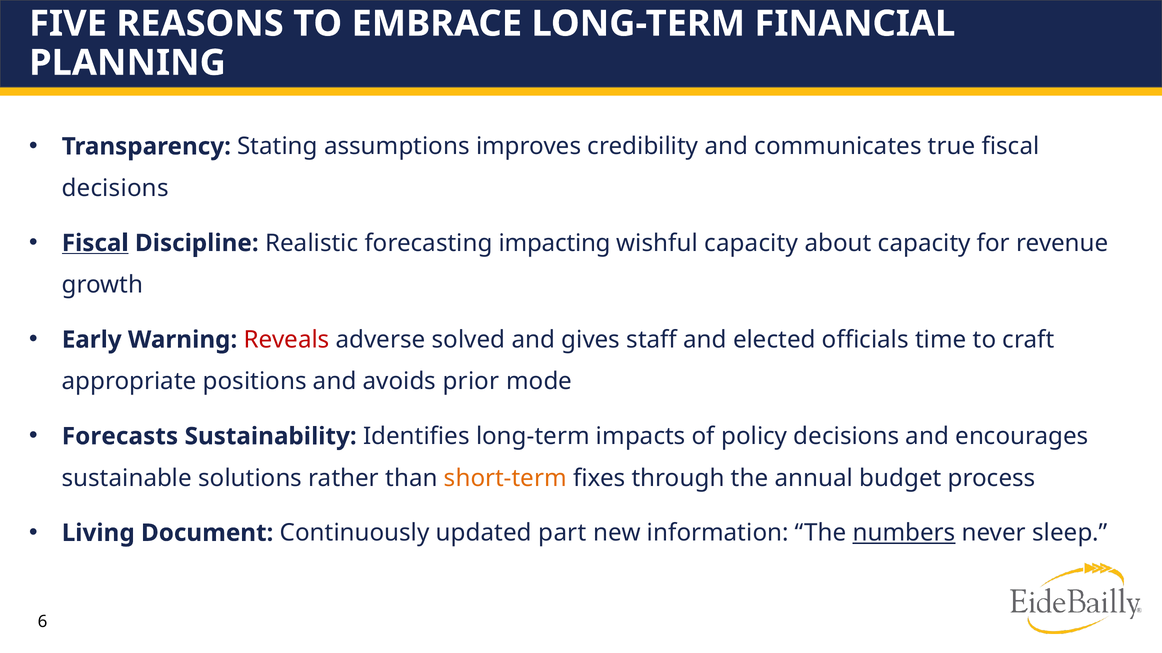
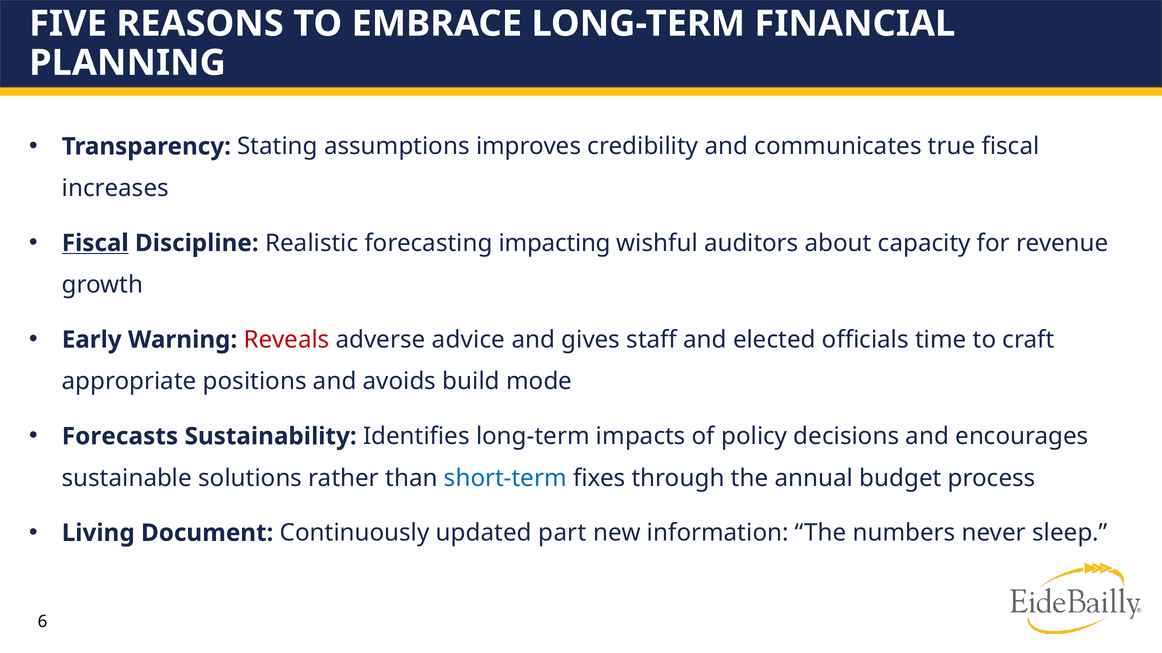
decisions at (115, 188): decisions -> increases
wishful capacity: capacity -> auditors
solved: solved -> advice
prior: prior -> build
short-term colour: orange -> blue
numbers underline: present -> none
